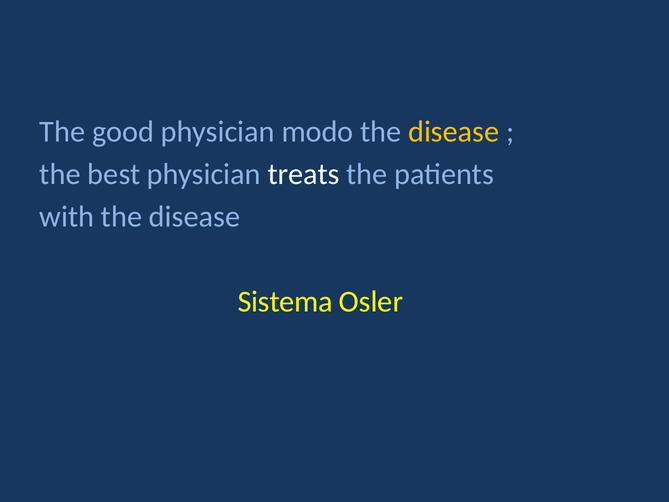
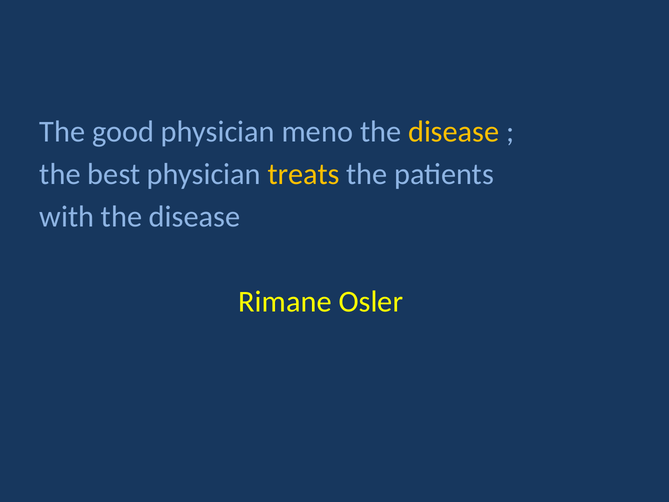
modo: modo -> meno
treats colour: white -> yellow
Sistema: Sistema -> Rimane
